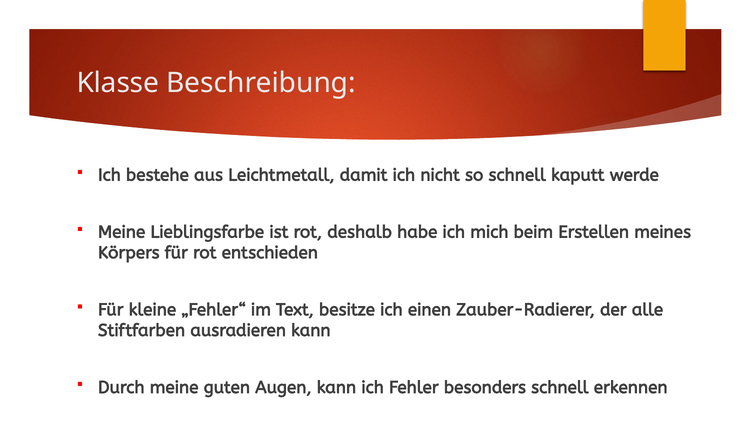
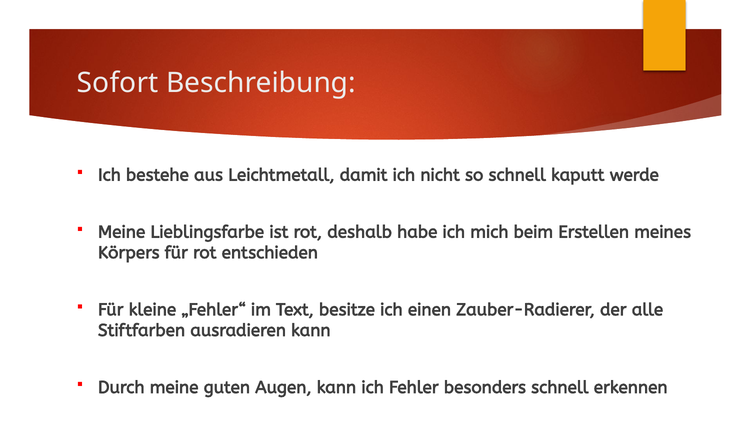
Klasse: Klasse -> Sofort
